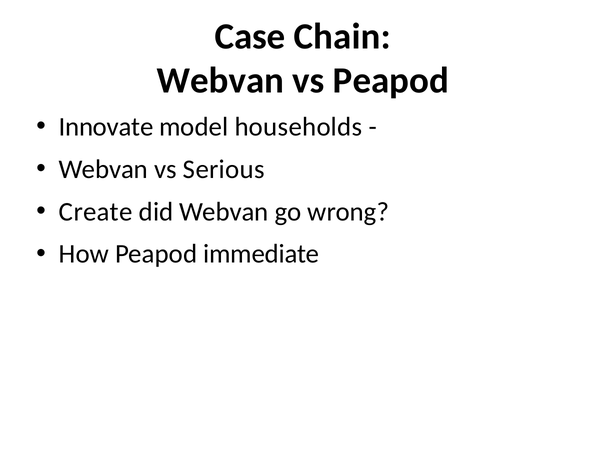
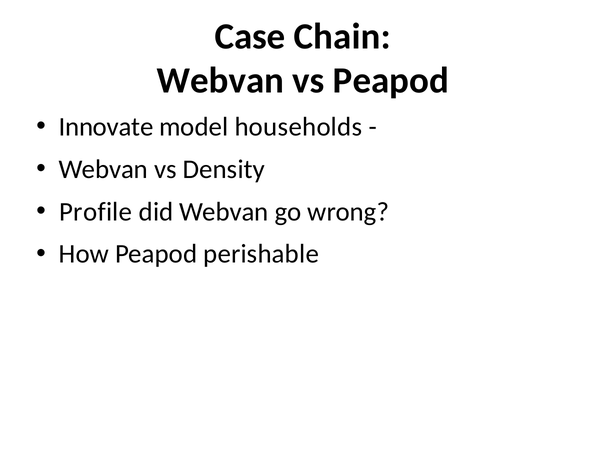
Serious: Serious -> Density
Create: Create -> Profile
immediate: immediate -> perishable
